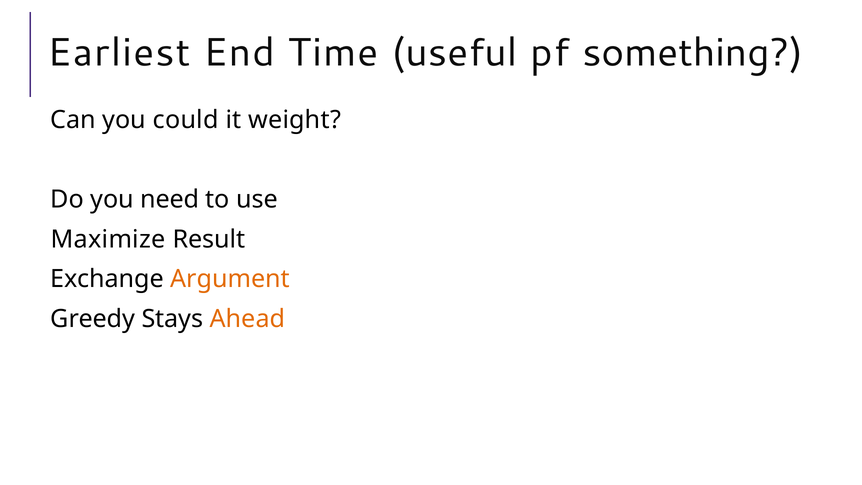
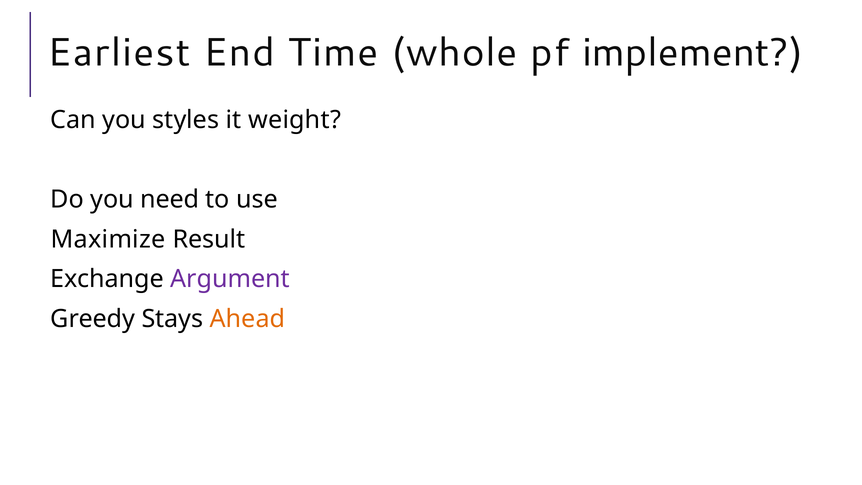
useful: useful -> whole
something: something -> implement
could: could -> styles
Argument colour: orange -> purple
